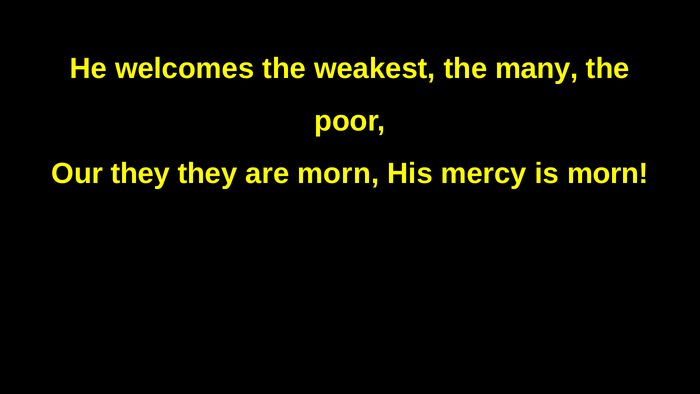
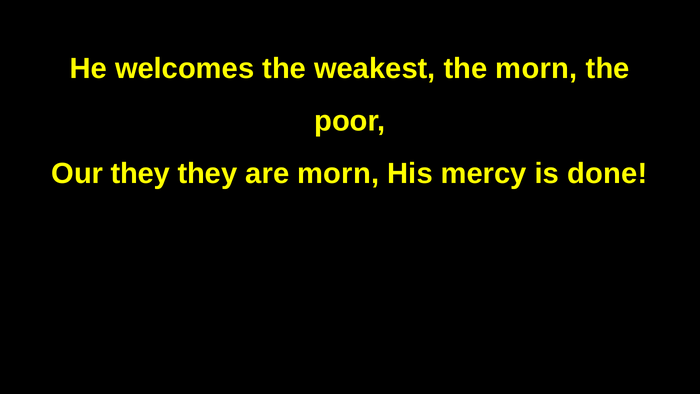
the many: many -> morn
is morn: morn -> done
